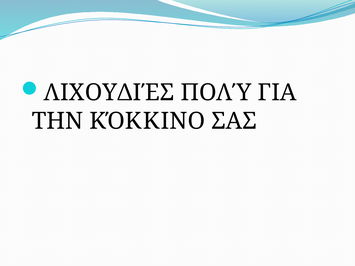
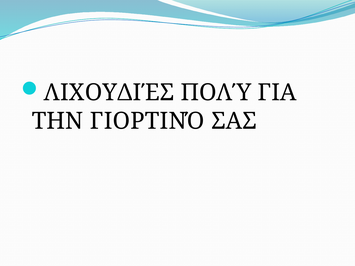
ΚΌΚΚΙΝΟ: ΚΌΚΚΙΝΟ -> ΓΙΟΡΤΙΝΌ
